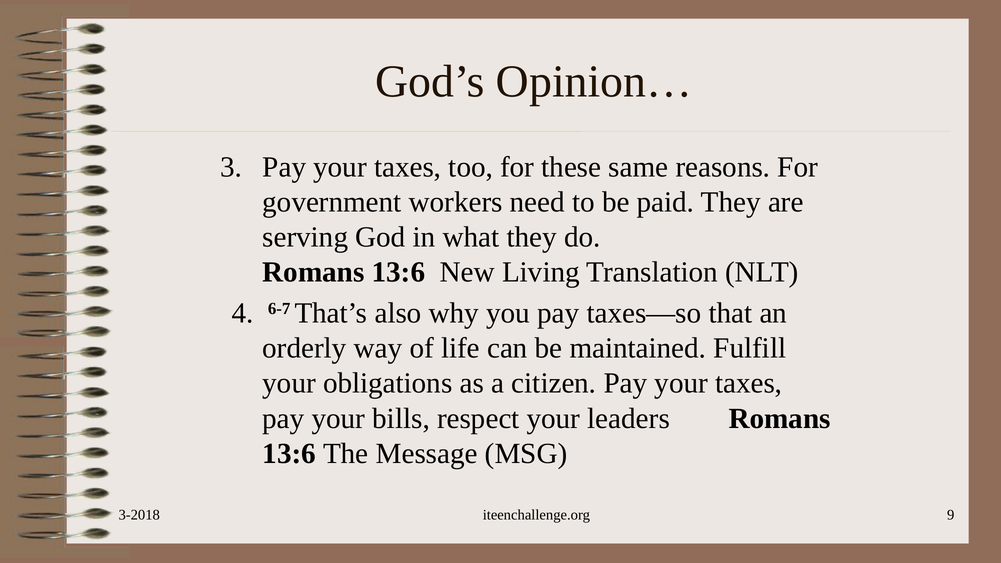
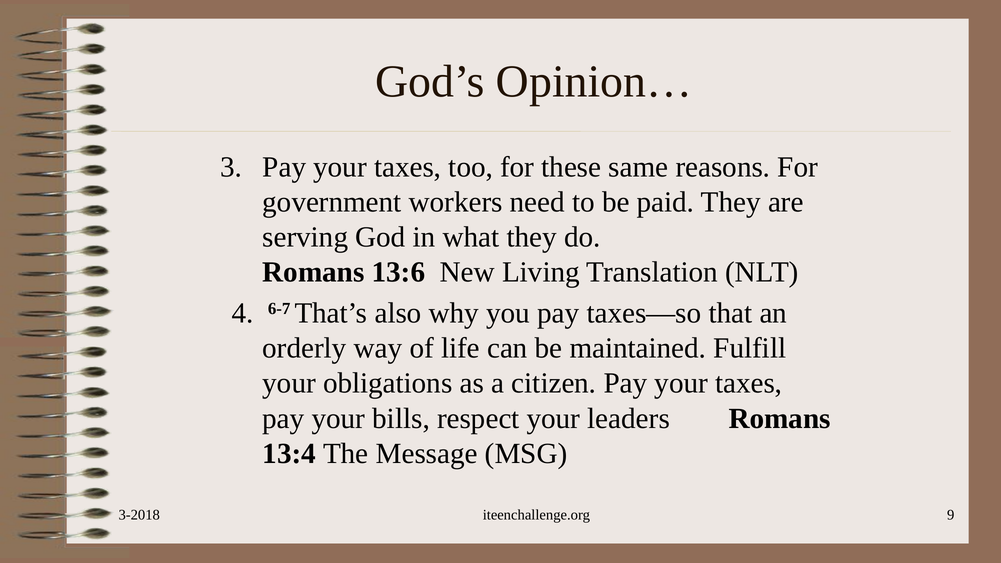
13:6 at (289, 453): 13:6 -> 13:4
